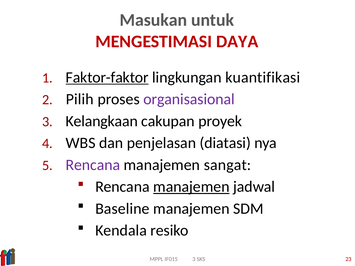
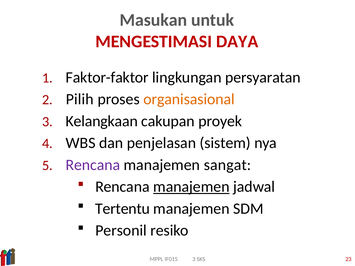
Faktor-faktor underline: present -> none
kuantifikasi: kuantifikasi -> persyaratan
organisasional colour: purple -> orange
diatasi: diatasi -> sistem
Baseline: Baseline -> Tertentu
Kendala: Kendala -> Personil
